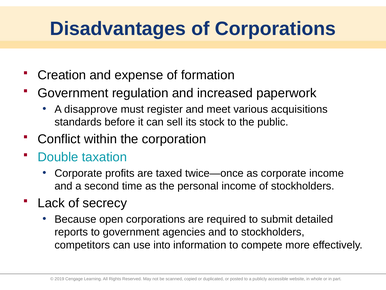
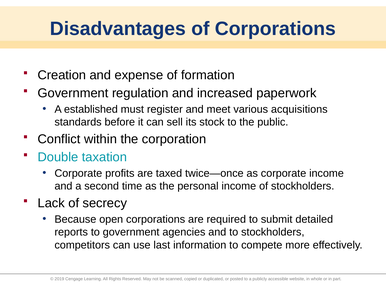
disapprove: disapprove -> established
into: into -> last
